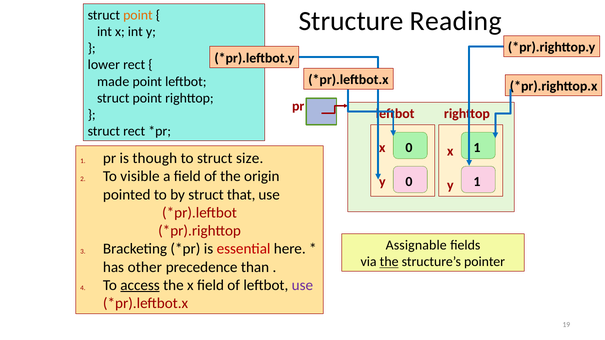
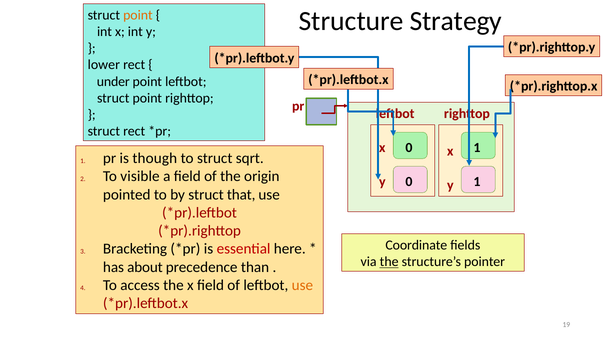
Reading: Reading -> Strategy
made: made -> under
size: size -> sqrt
Assignable: Assignable -> Coordinate
other: other -> about
access underline: present -> none
use at (302, 285) colour: purple -> orange
